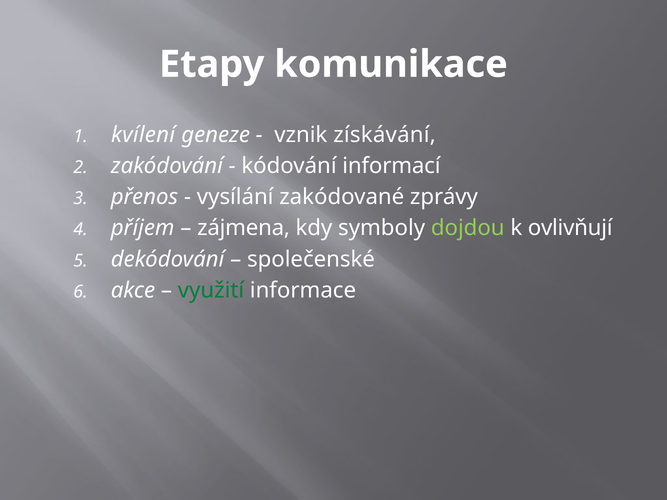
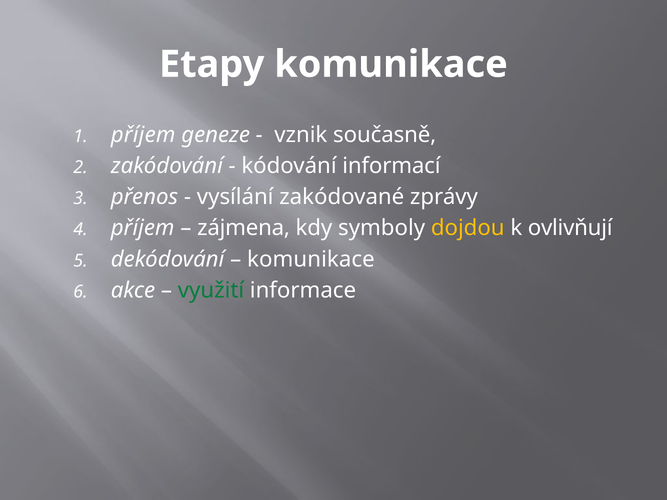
kvílení at (143, 135): kvílení -> příjem
získávání: získávání -> současně
dojdou colour: light green -> yellow
společenské at (311, 259): společenské -> komunikace
